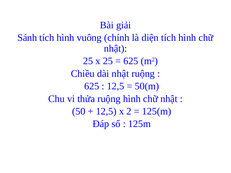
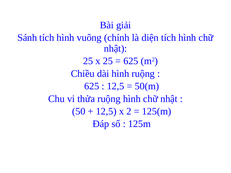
dài nhật: nhật -> hình
